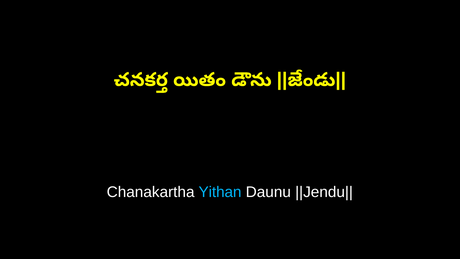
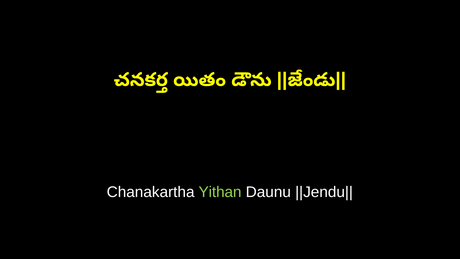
Yithan colour: light blue -> light green
